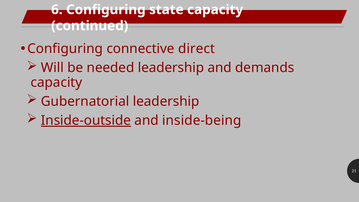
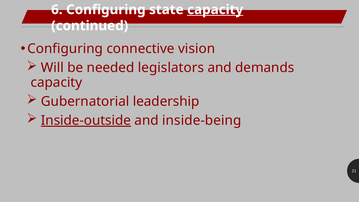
capacity at (215, 10) underline: none -> present
direct: direct -> vision
needed leadership: leadership -> legislators
